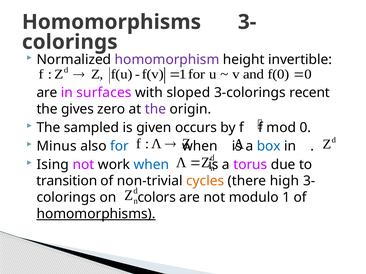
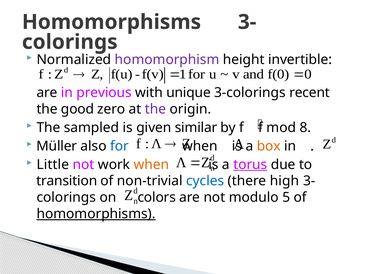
surfaces: surfaces -> previous
sloped: sloped -> unique
gives: gives -> good
occurs: occurs -> similar
mod 0: 0 -> 8
Minus: Minus -> Müller
box colour: blue -> orange
Ising: Ising -> Little
when at (151, 165) colour: blue -> orange
torus underline: none -> present
cycles colour: orange -> blue
modulo 1: 1 -> 5
